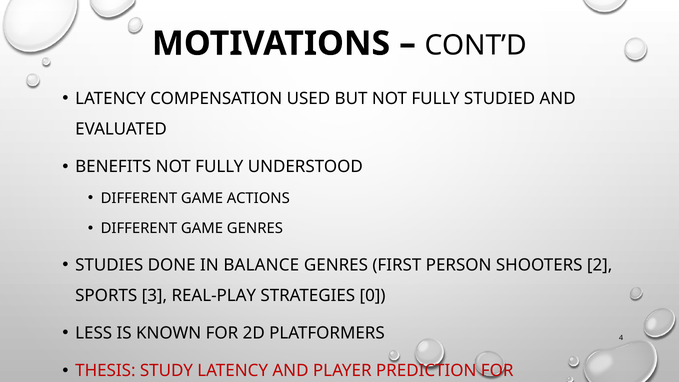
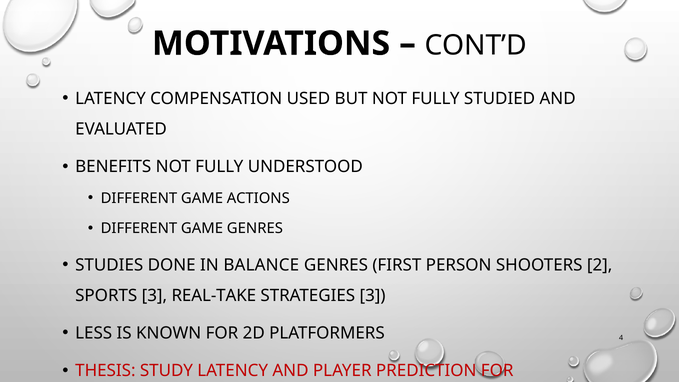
REAL-PLAY: REAL-PLAY -> REAL-TAKE
STRATEGIES 0: 0 -> 3
